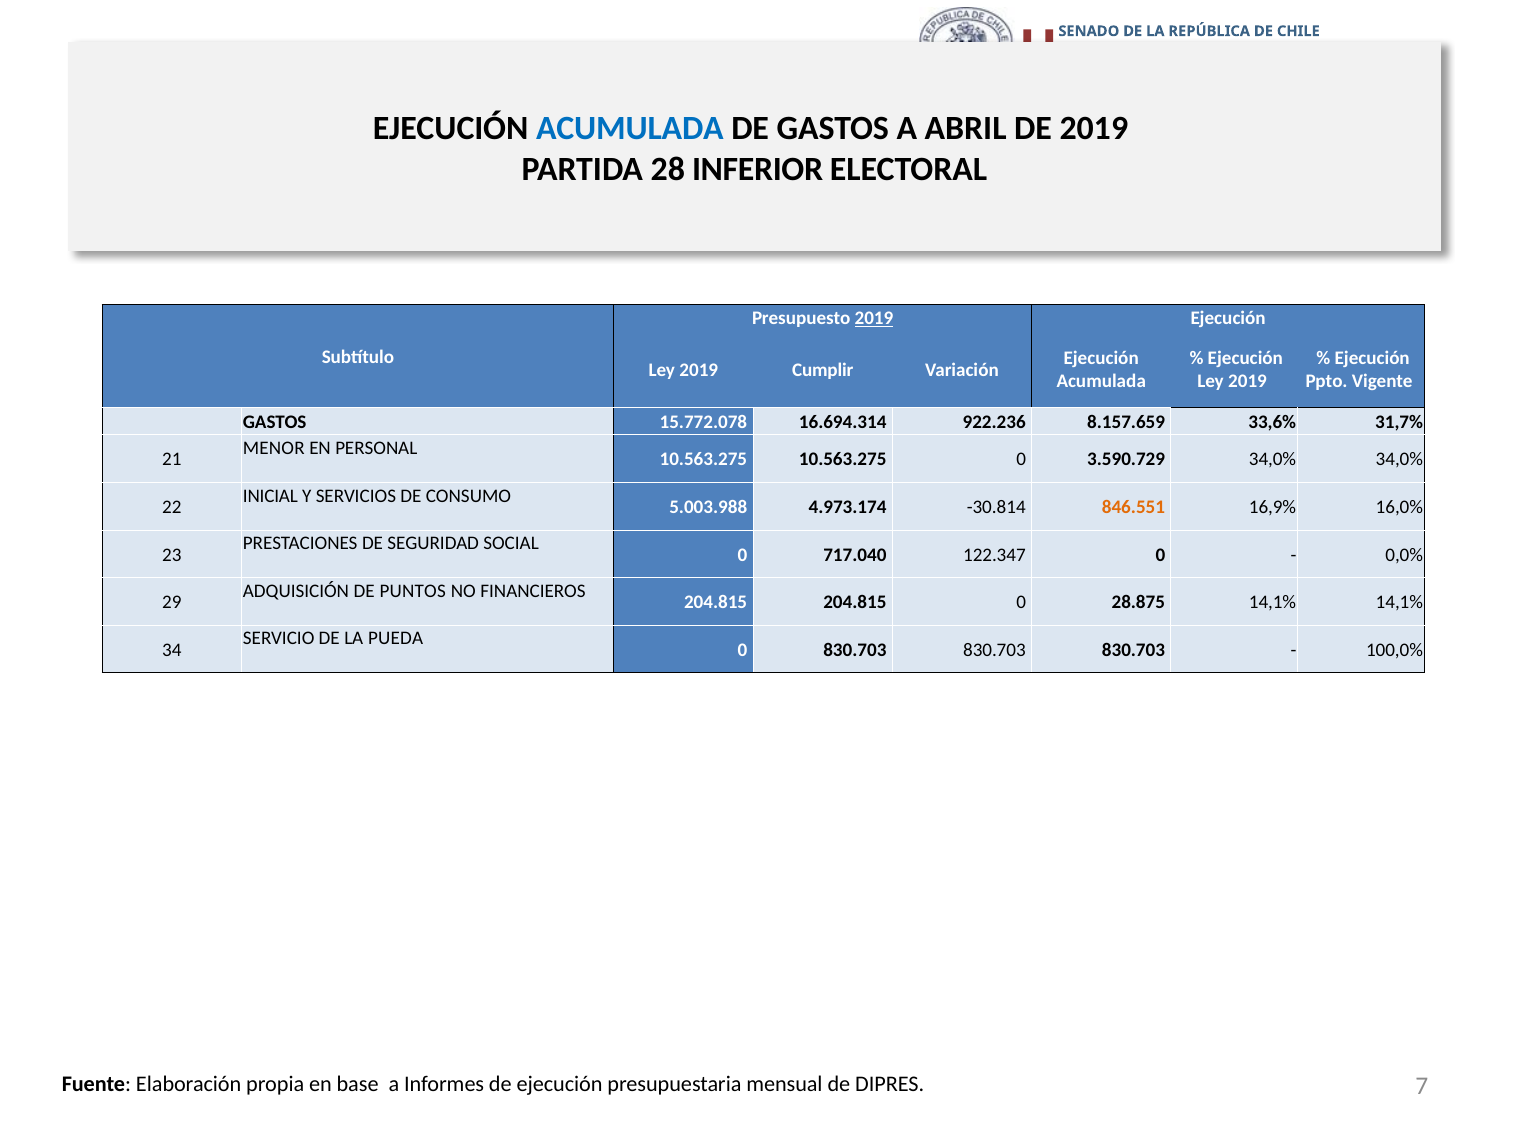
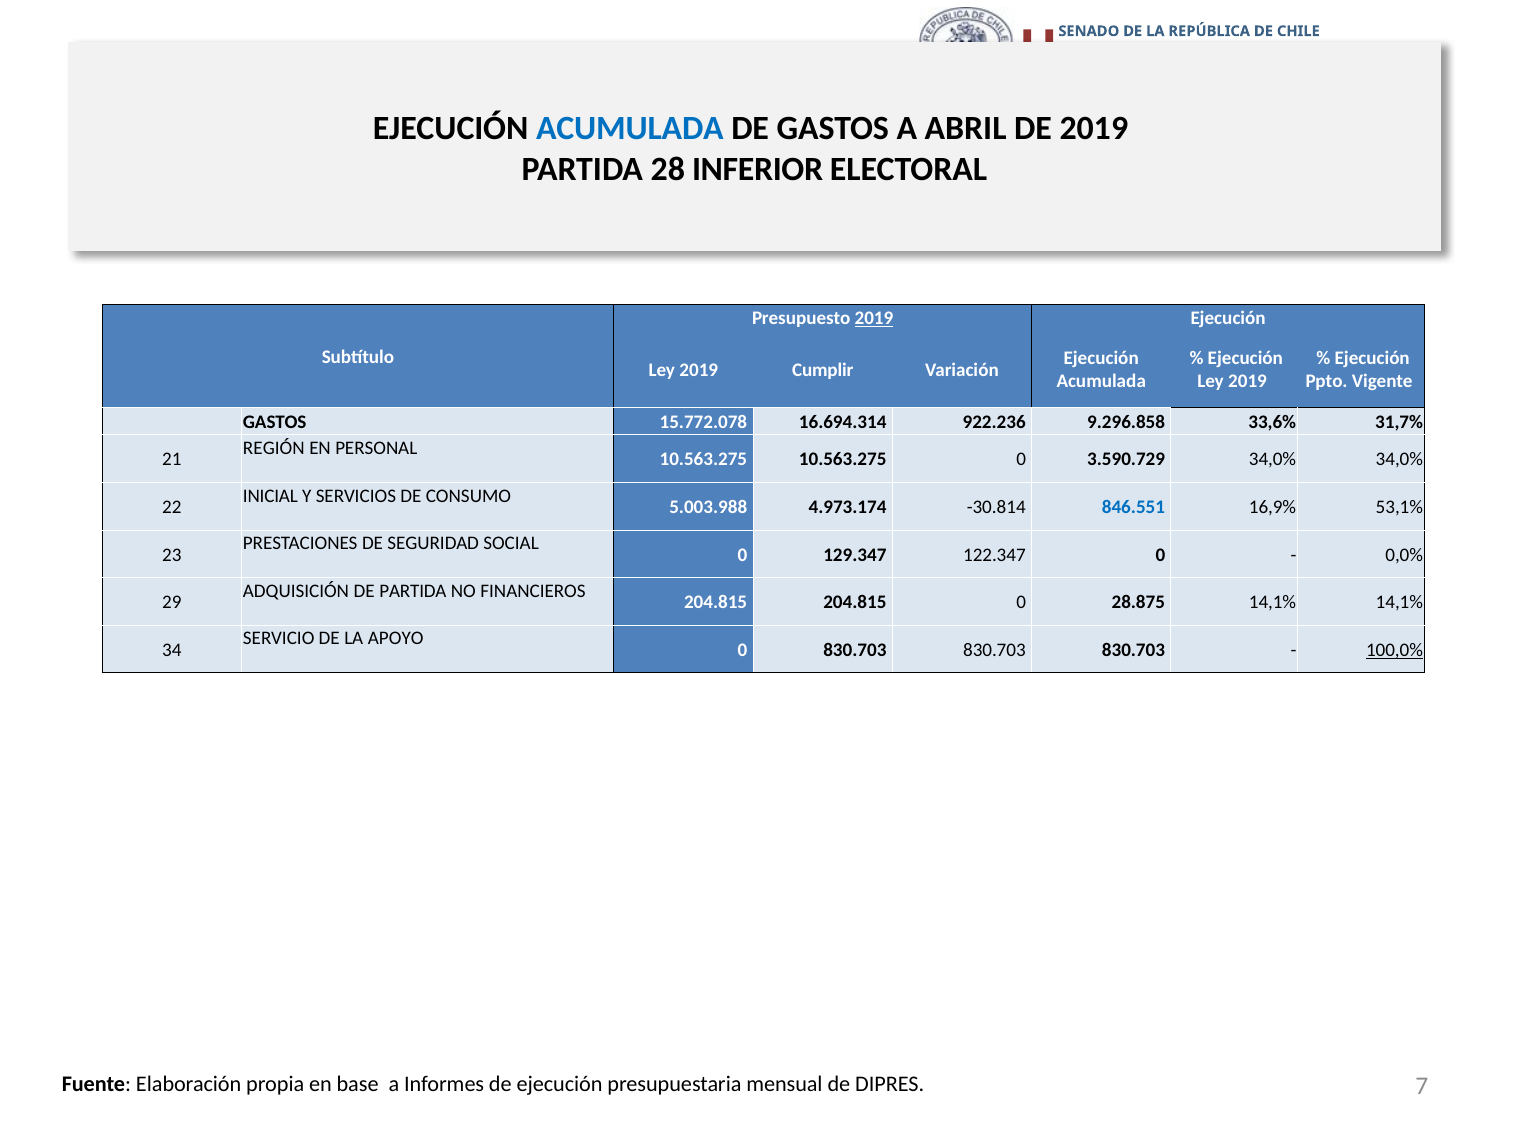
8.157.659: 8.157.659 -> 9.296.858
MENOR: MENOR -> REGIÓN
846.551 colour: orange -> blue
16,0%: 16,0% -> 53,1%
717.040: 717.040 -> 129.347
DE PUNTOS: PUNTOS -> PARTIDA
LA PUEDA: PUEDA -> APOYO
100,0% underline: none -> present
